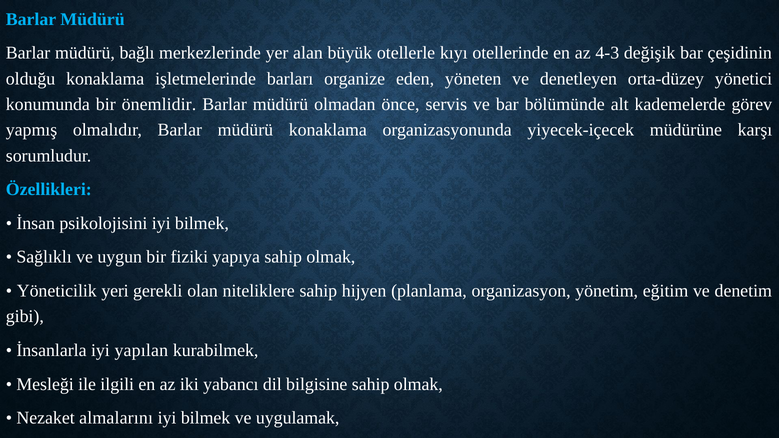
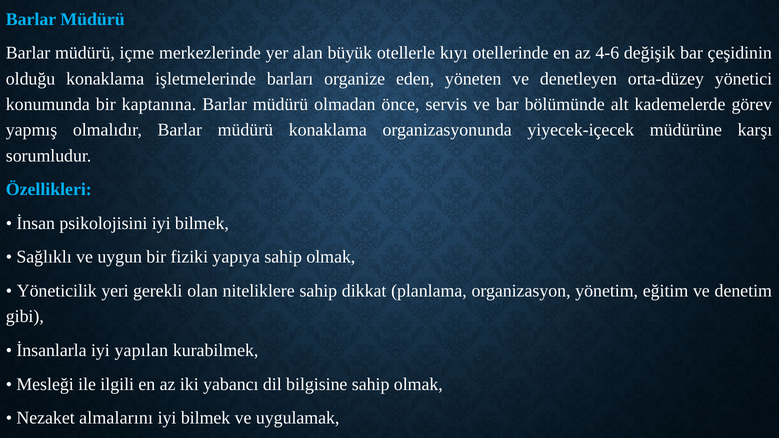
bağlı: bağlı -> içme
4-3: 4-3 -> 4-6
önemlidir: önemlidir -> kaptanına
hijyen: hijyen -> dikkat
